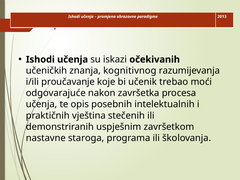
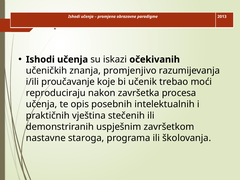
kognitivnog: kognitivnog -> promjenjivo
odgovarajuće: odgovarajuće -> reproduciraju
